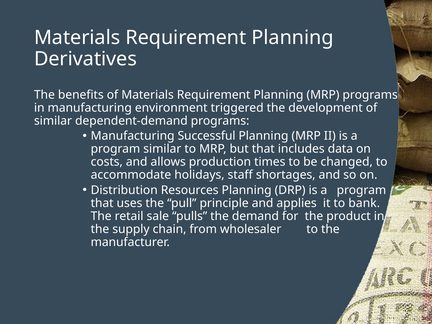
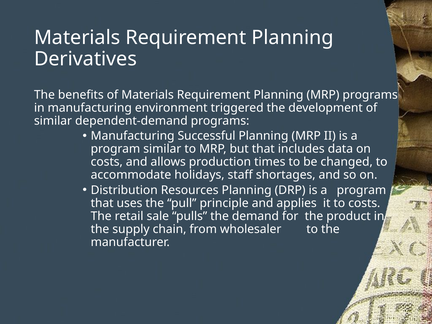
to bank: bank -> costs
